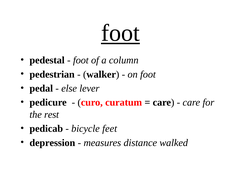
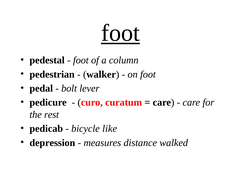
else: else -> bolt
feet: feet -> like
